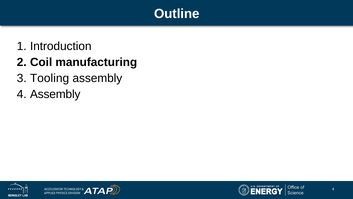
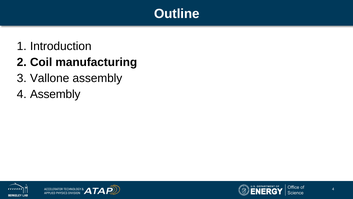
Tooling: Tooling -> Vallone
